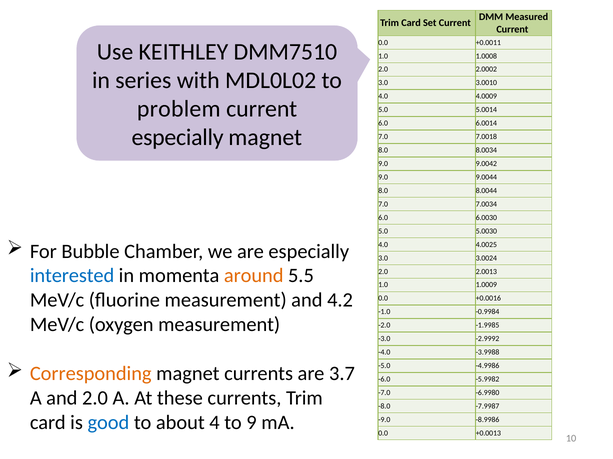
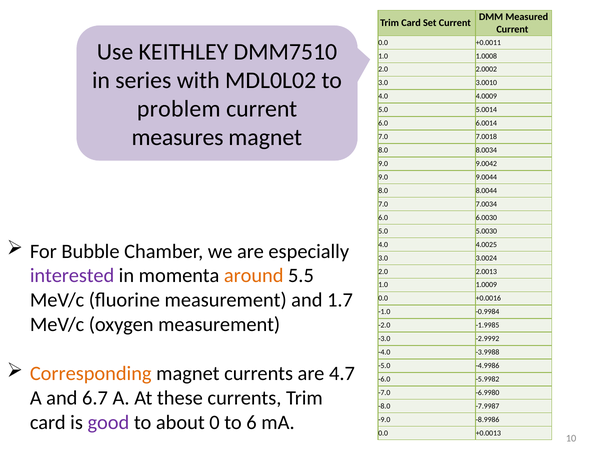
especially at (178, 138): especially -> measures
interested colour: blue -> purple
4.2: 4.2 -> 1.7
3.7: 3.7 -> 4.7
and 2.0: 2.0 -> 6.7
good colour: blue -> purple
4: 4 -> 0
9: 9 -> 6
